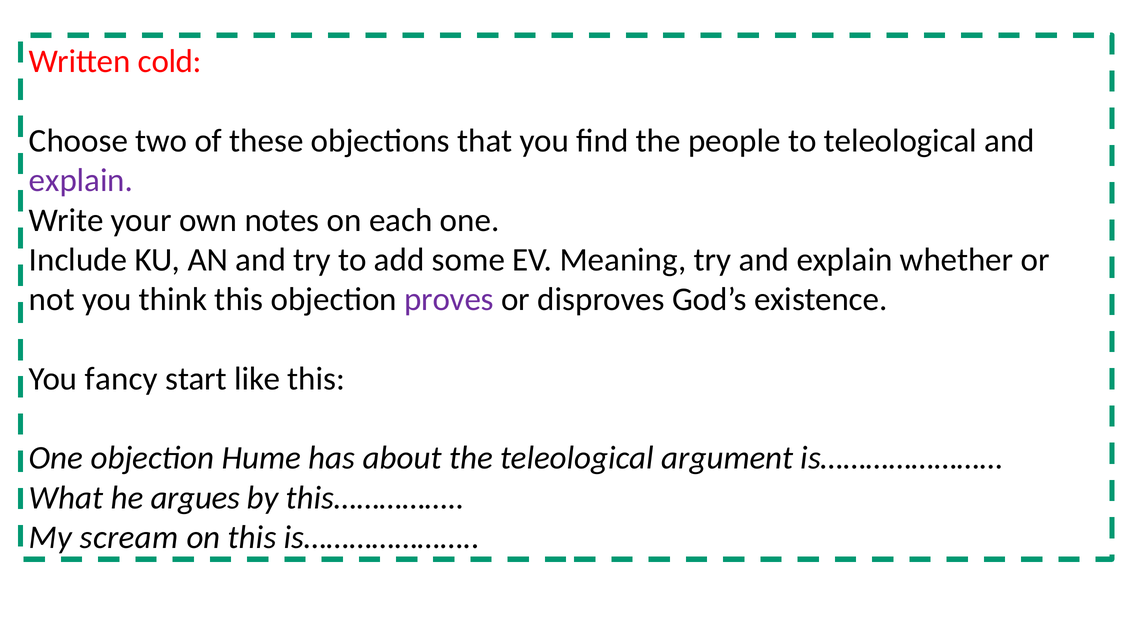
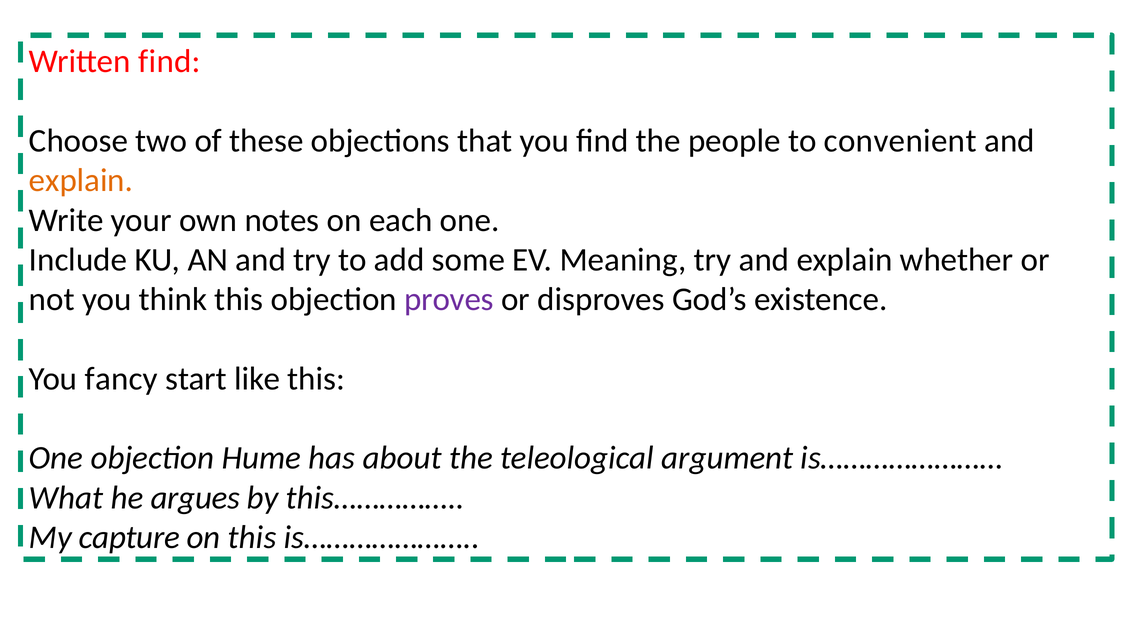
Written cold: cold -> find
to teleological: teleological -> convenient
explain at (81, 181) colour: purple -> orange
scream: scream -> capture
